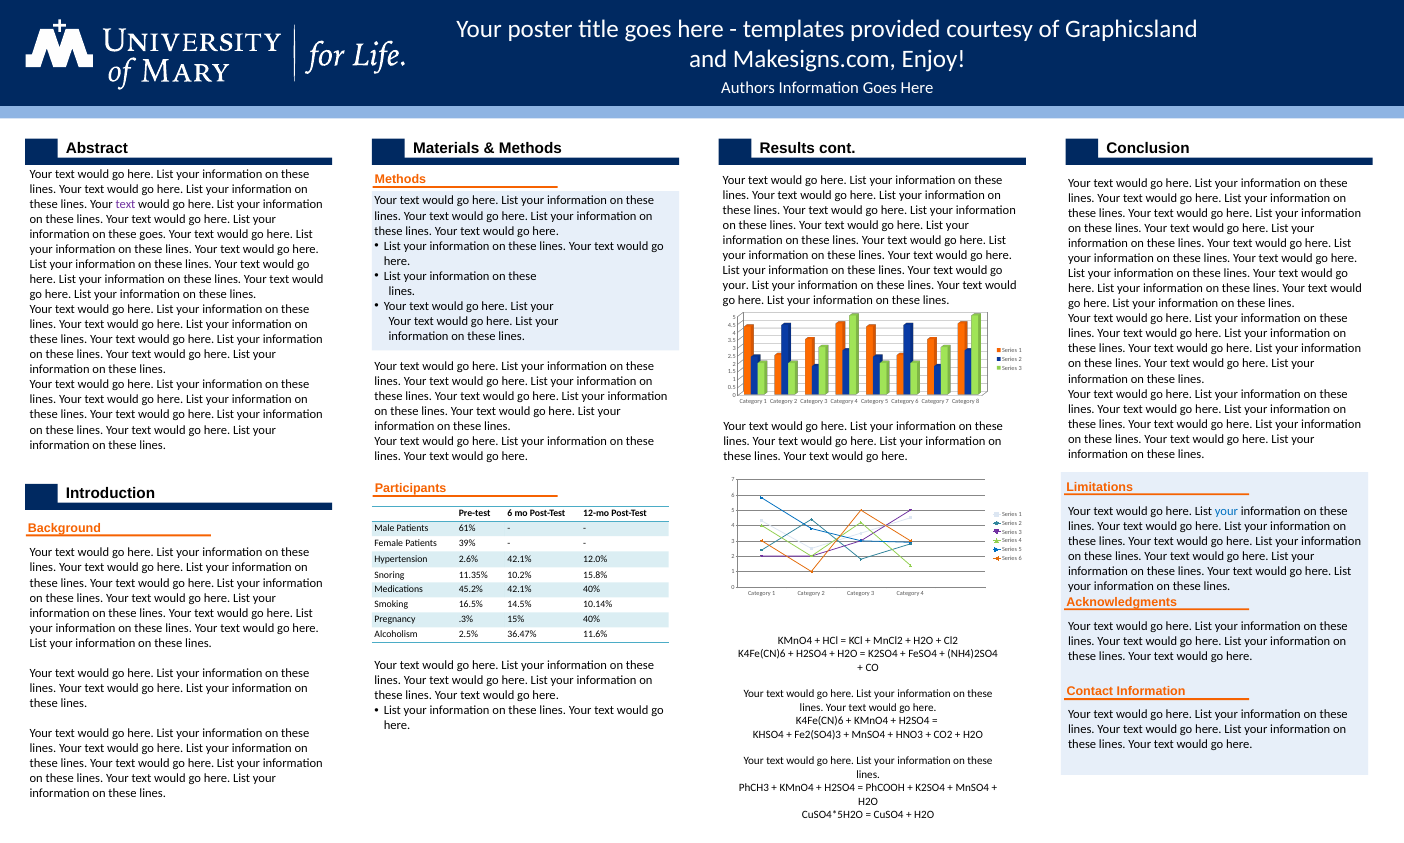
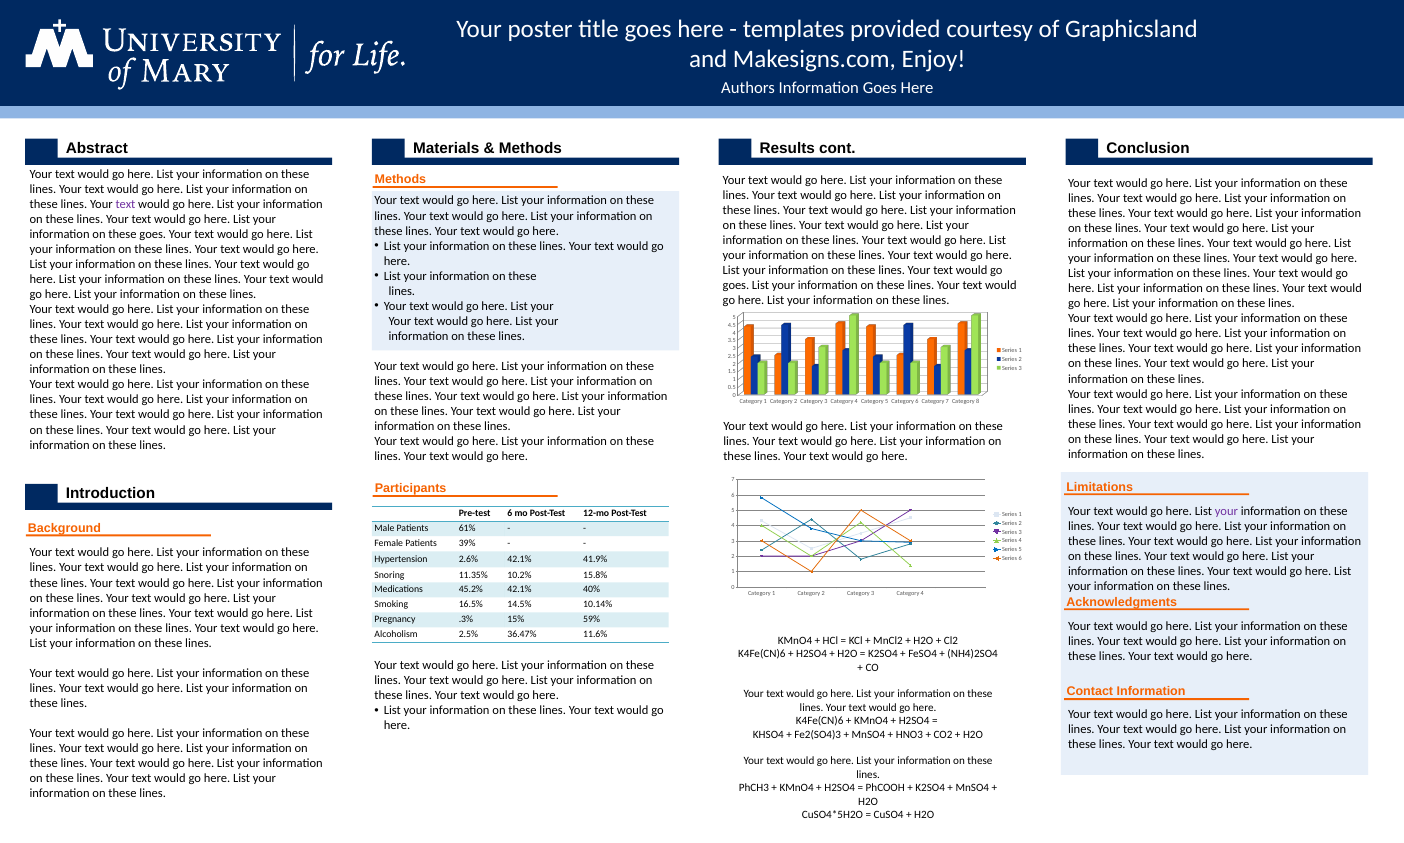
your at (736, 285): your -> goes
your at (1226, 511) colour: blue -> purple
12.0%: 12.0% -> 41.9%
15% 40%: 40% -> 59%
